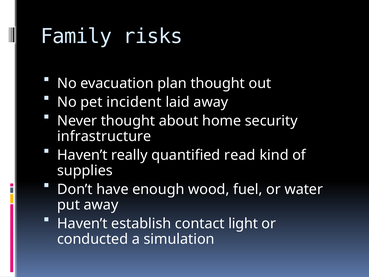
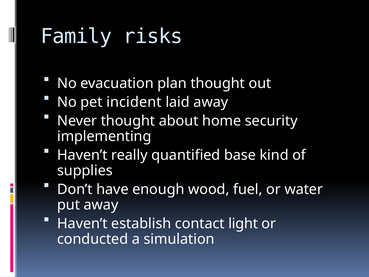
infrastructure: infrastructure -> implementing
read: read -> base
